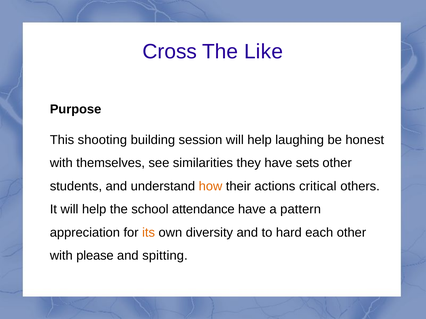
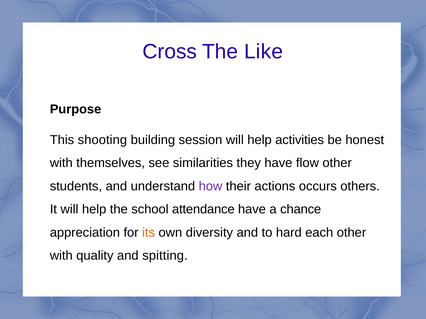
laughing: laughing -> activities
sets: sets -> flow
how colour: orange -> purple
critical: critical -> occurs
pattern: pattern -> chance
please: please -> quality
